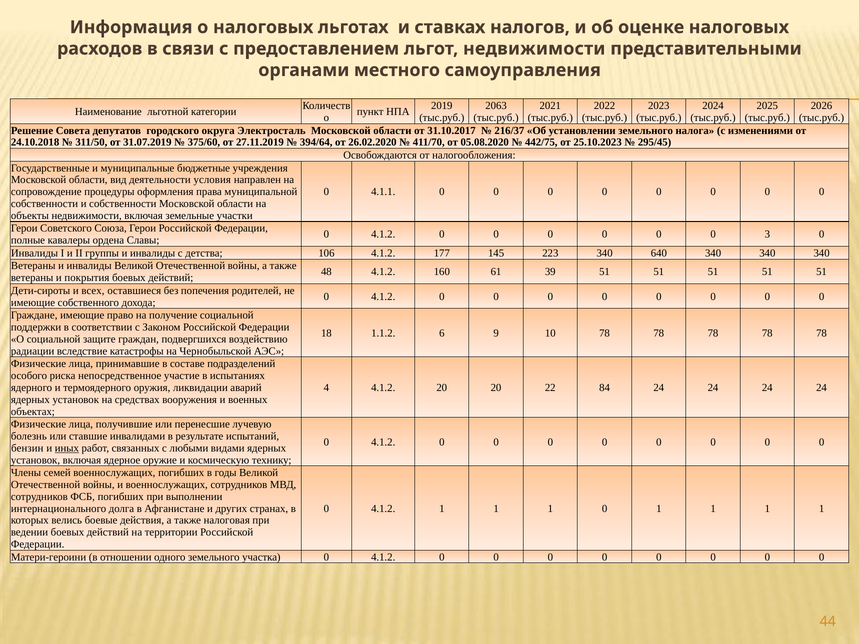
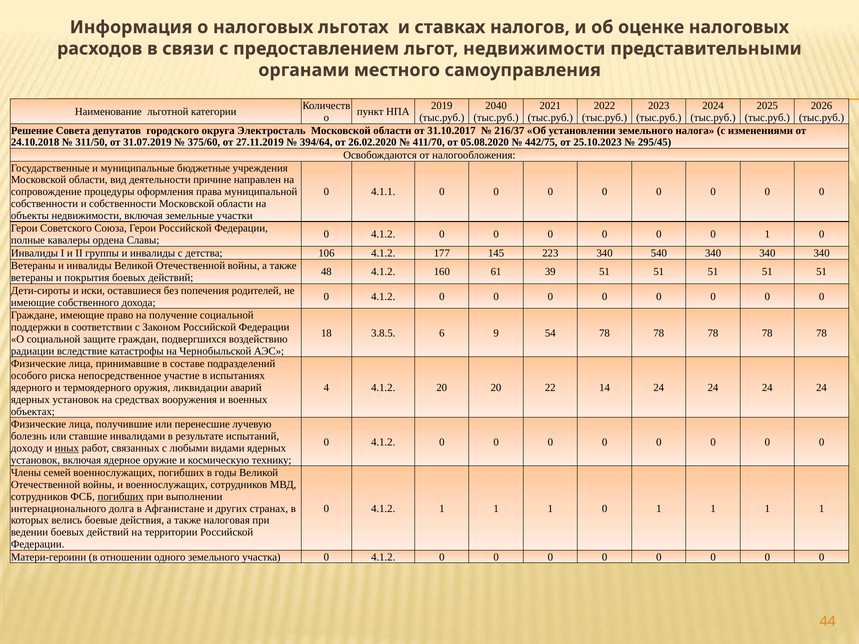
2063: 2063 -> 2040
условия: условия -> причине
0 0 3: 3 -> 1
640: 640 -> 540
всех: всех -> иски
1.1.2: 1.1.2 -> 3.8.5
10: 10 -> 54
84: 84 -> 14
бензин: бензин -> доходу
погибших at (121, 497) underline: none -> present
